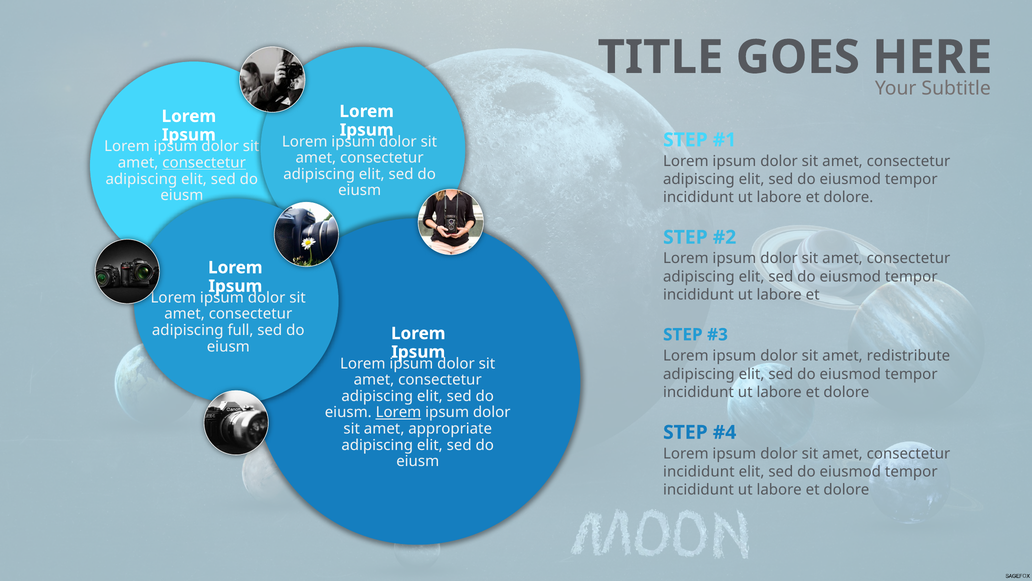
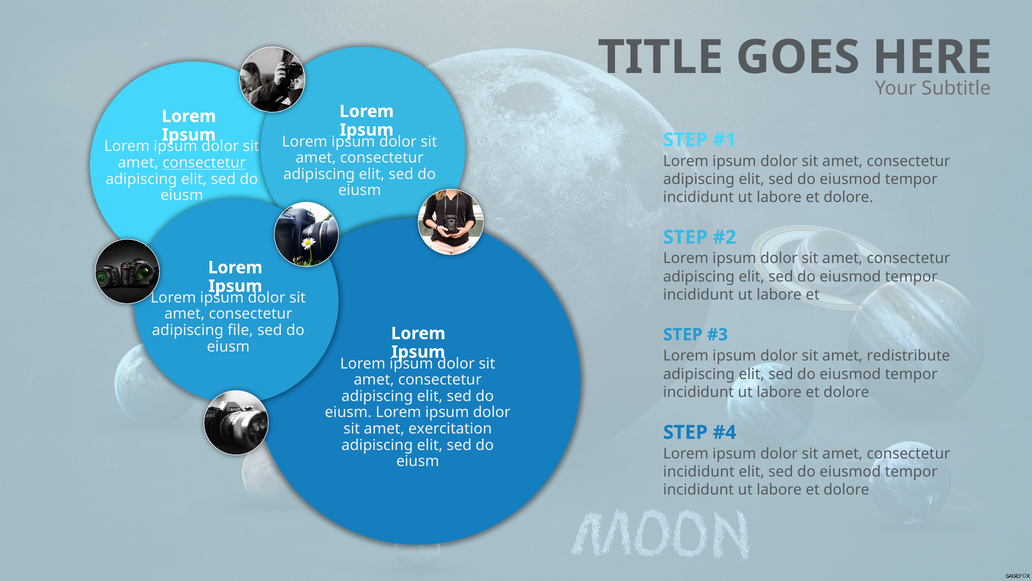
full: full -> file
Lorem at (399, 412) underline: present -> none
appropriate: appropriate -> exercitation
